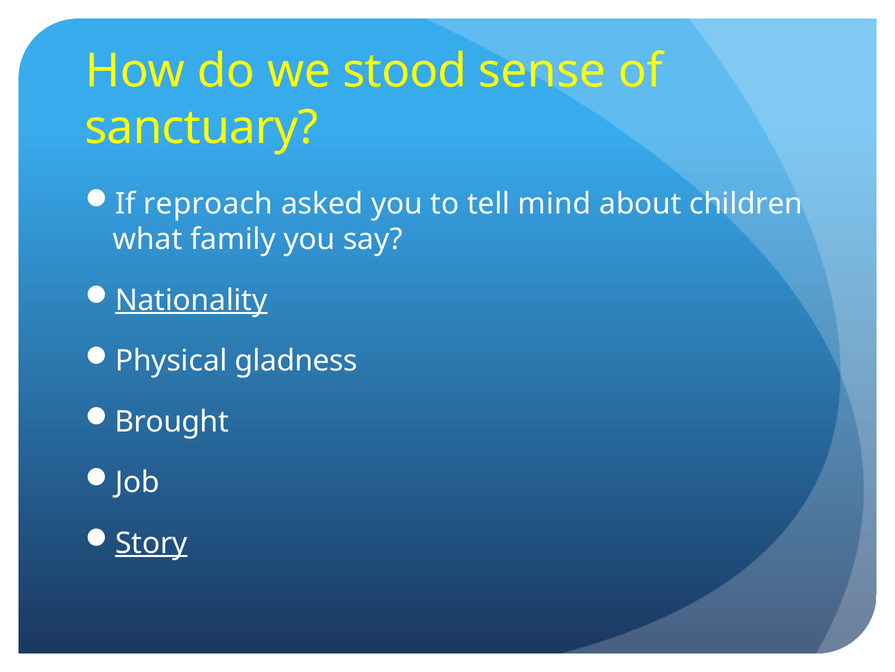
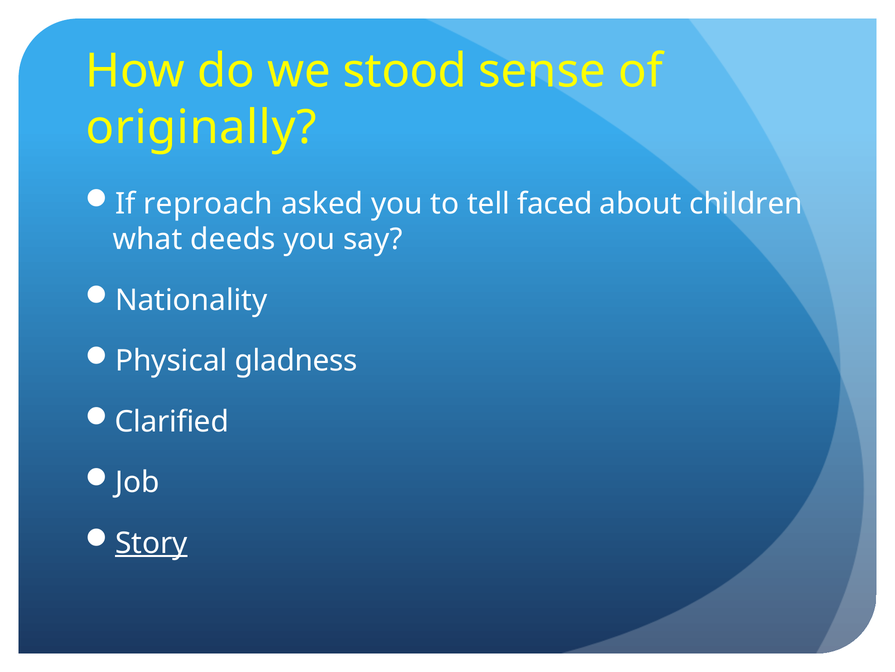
sanctuary: sanctuary -> originally
mind: mind -> faced
family: family -> deeds
Nationality underline: present -> none
Brought: Brought -> Clarified
